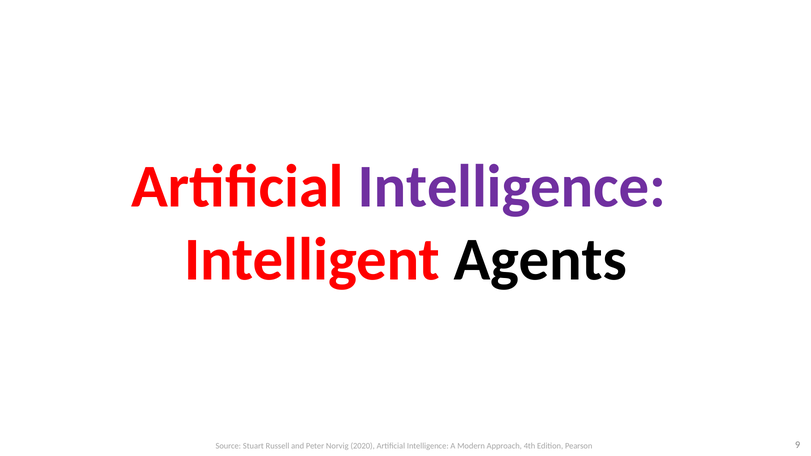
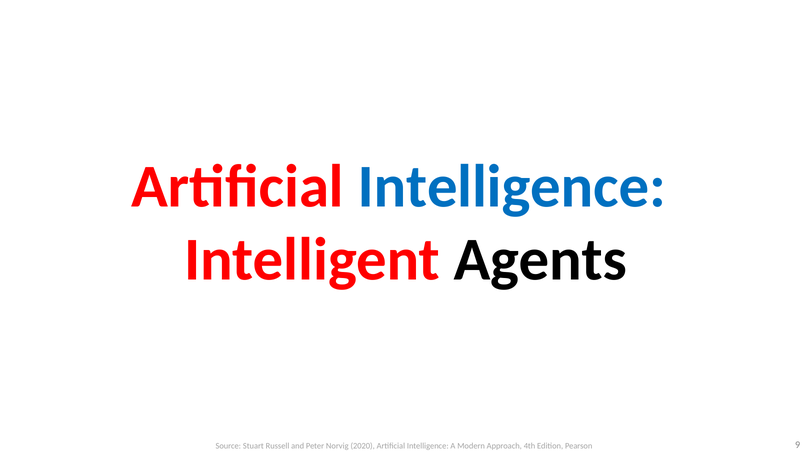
Intelligence at (512, 187) colour: purple -> blue
